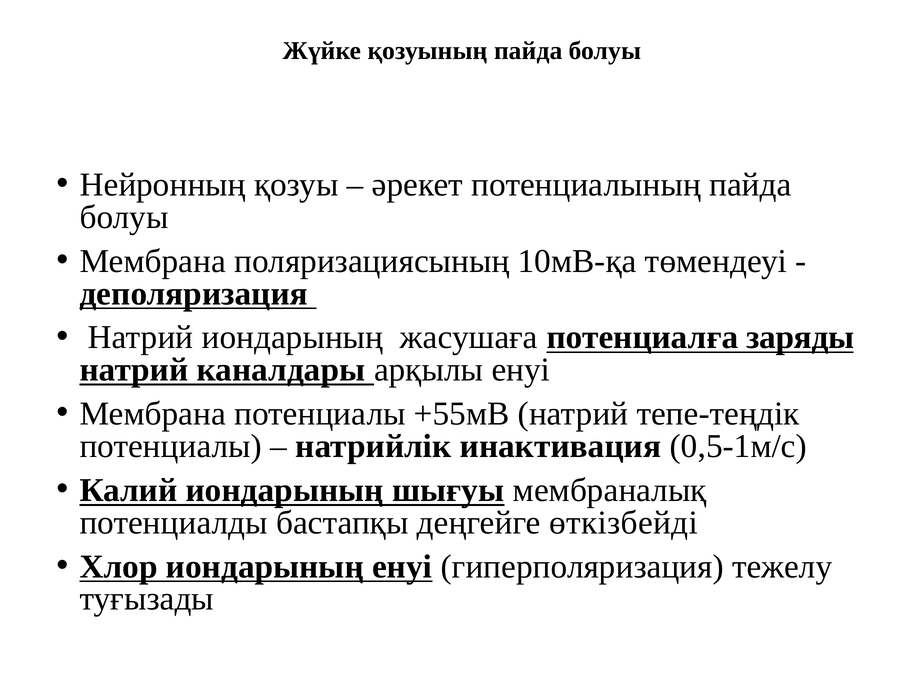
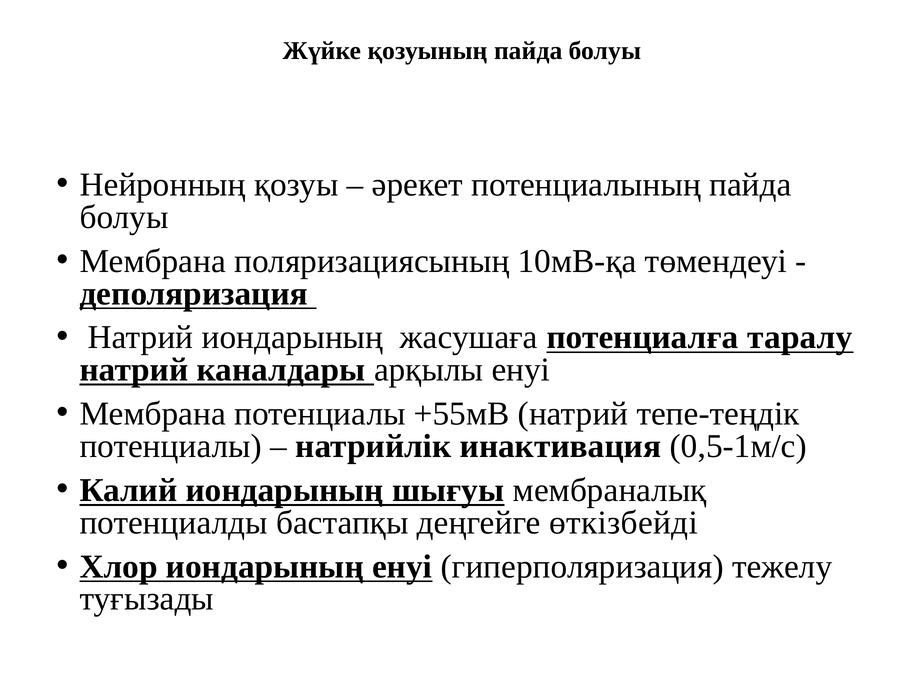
заряды: заряды -> таралу
